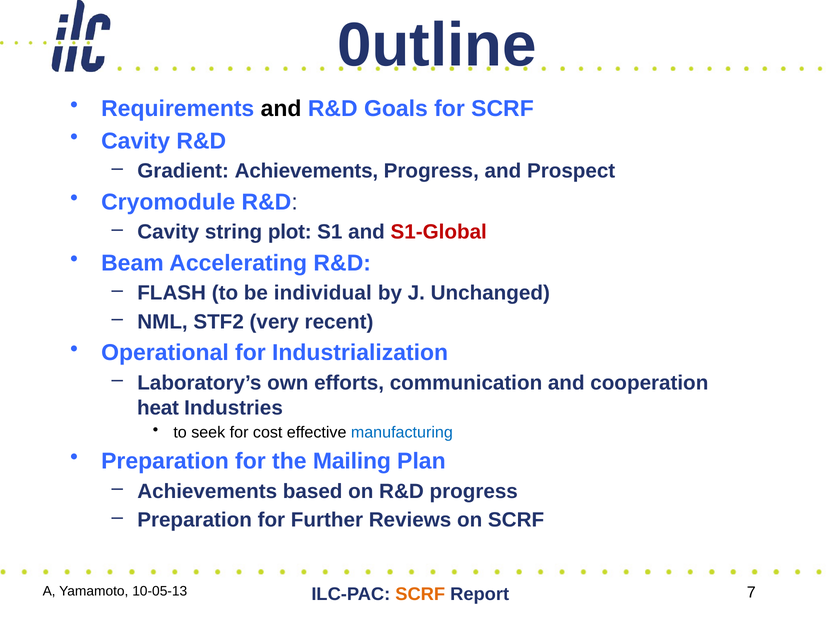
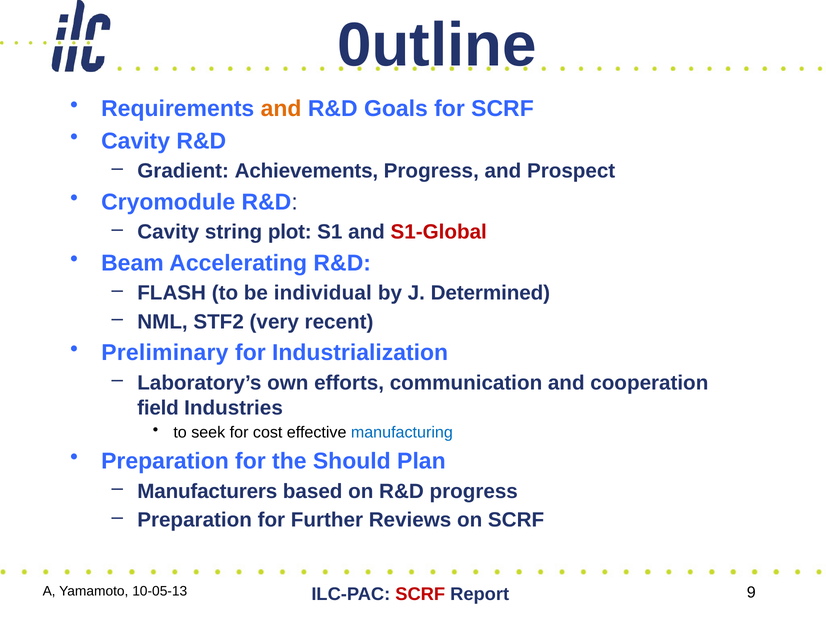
and at (281, 109) colour: black -> orange
Unchanged: Unchanged -> Determined
Operational: Operational -> Preliminary
heat: heat -> field
Mailing: Mailing -> Should
Achievements at (207, 492): Achievements -> Manufacturers
SCRF at (420, 595) colour: orange -> red
7: 7 -> 9
